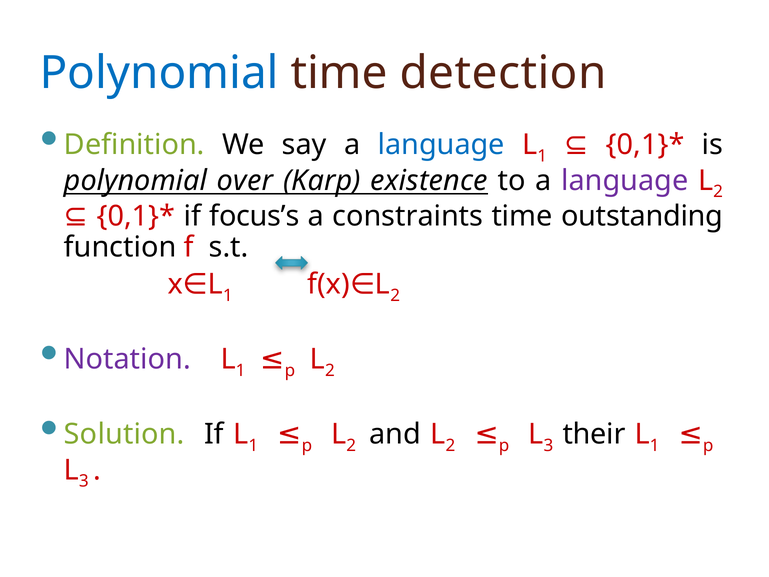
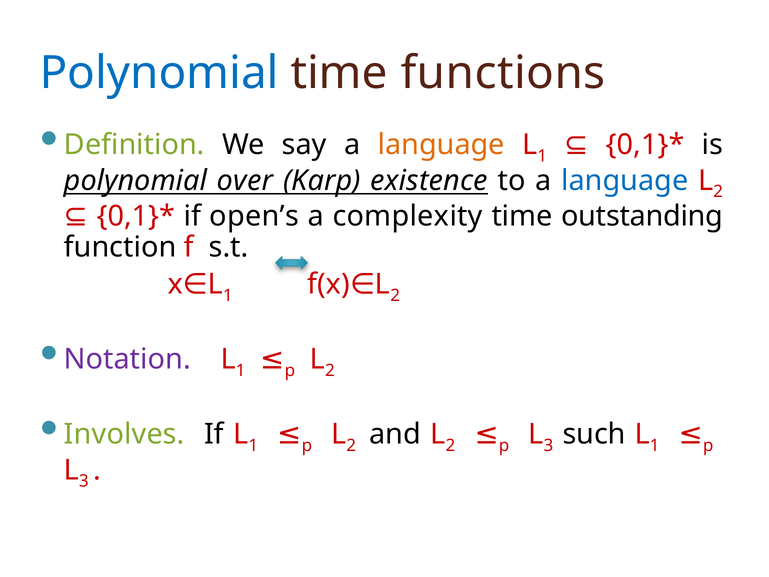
detection: detection -> functions
language at (441, 145) colour: blue -> orange
language at (625, 181) colour: purple -> blue
focus’s: focus’s -> open’s
constraints: constraints -> complexity
Solution: Solution -> Involves
their: their -> such
